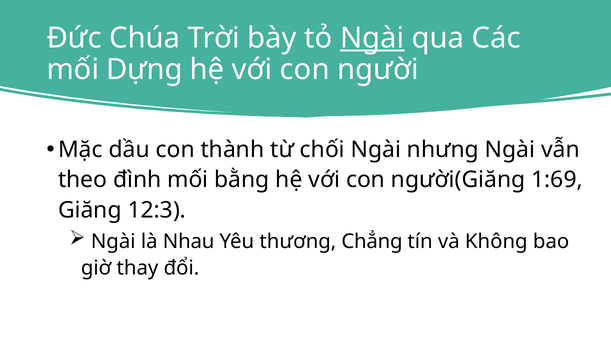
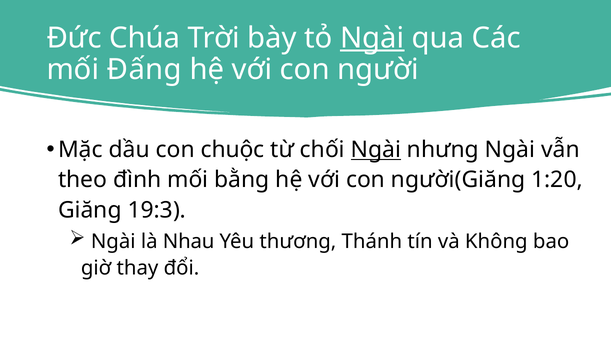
Dựng: Dựng -> Đấng
thành: thành -> chuộc
Ngài at (376, 150) underline: none -> present
1:69: 1:69 -> 1:20
12:3: 12:3 -> 19:3
Chẳng: Chẳng -> Thánh
